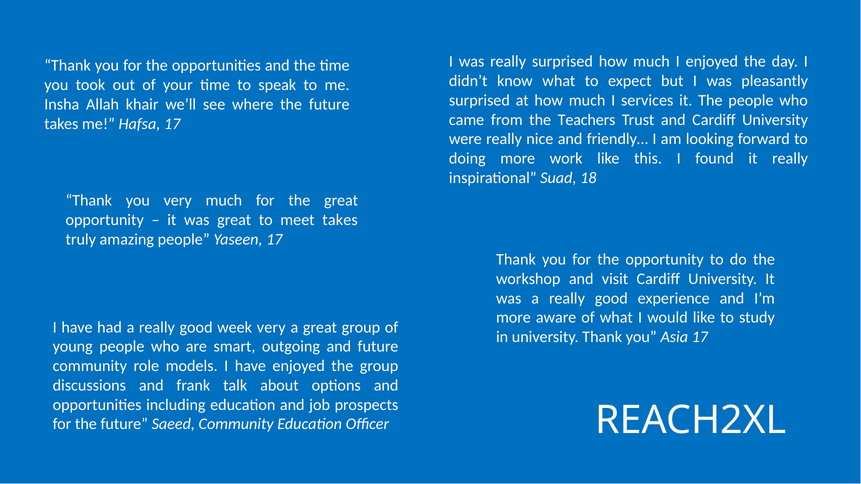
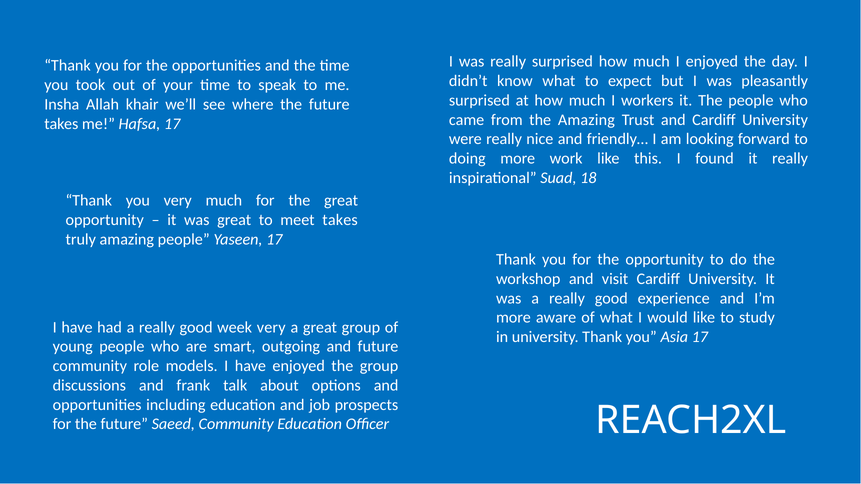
services: services -> workers
the Teachers: Teachers -> Amazing
